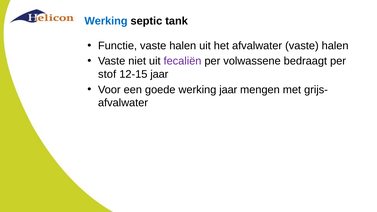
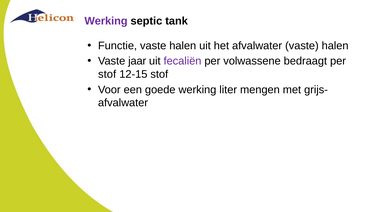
Werking at (106, 21) colour: blue -> purple
niet: niet -> jaar
12-15 jaar: jaar -> stof
werking jaar: jaar -> liter
